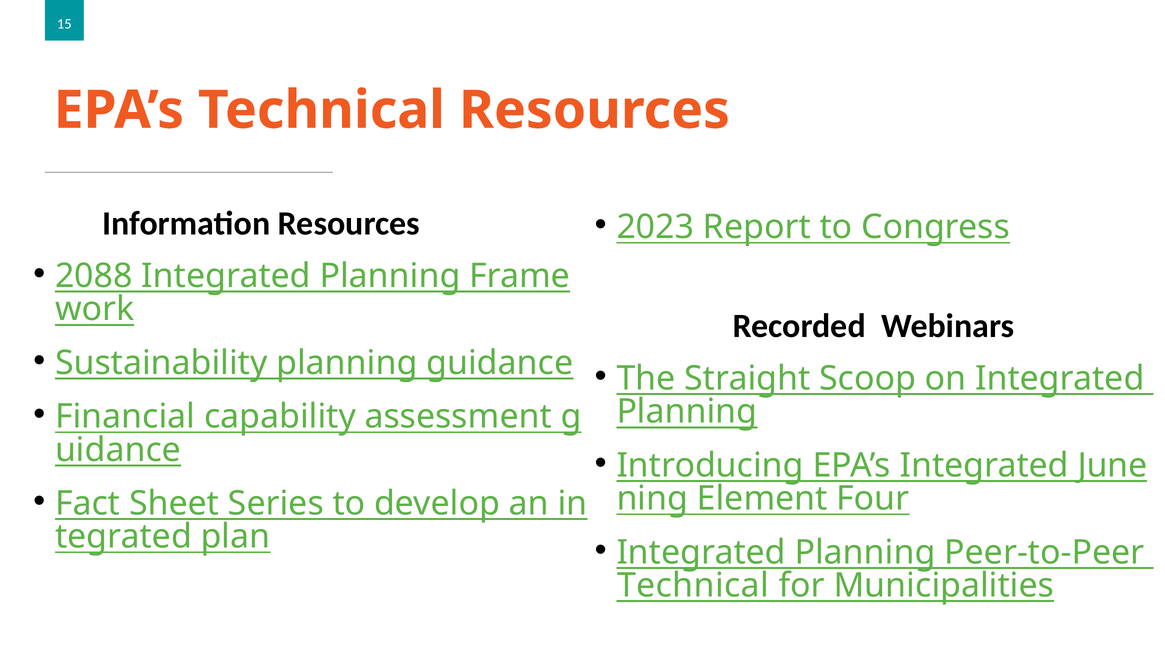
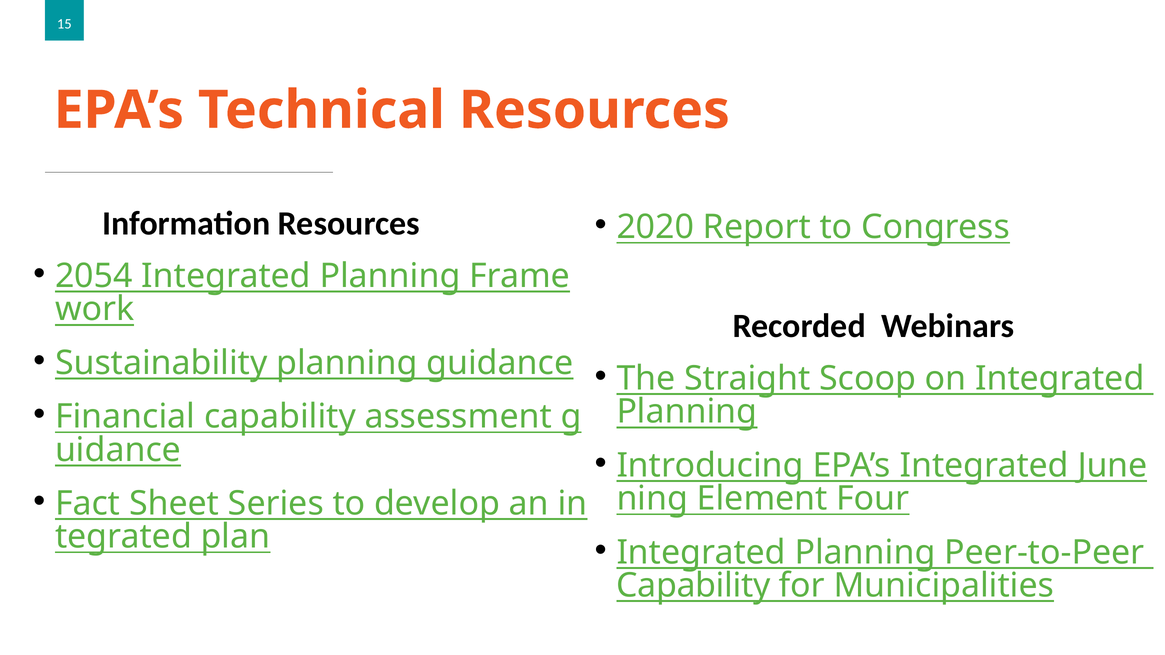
2023: 2023 -> 2020
2088: 2088 -> 2054
Technical at (693, 586): Technical -> Capability
